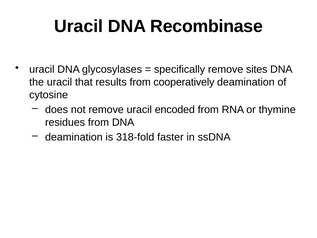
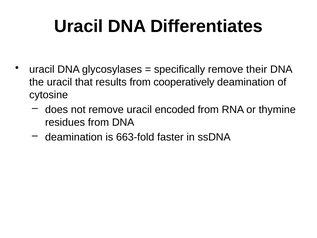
Recombinase: Recombinase -> Differentiates
sites: sites -> their
318-fold: 318-fold -> 663-fold
